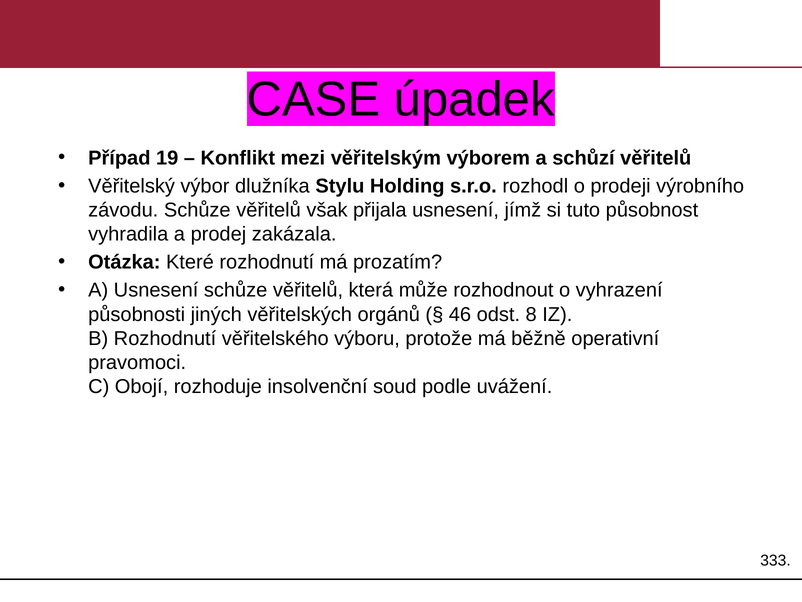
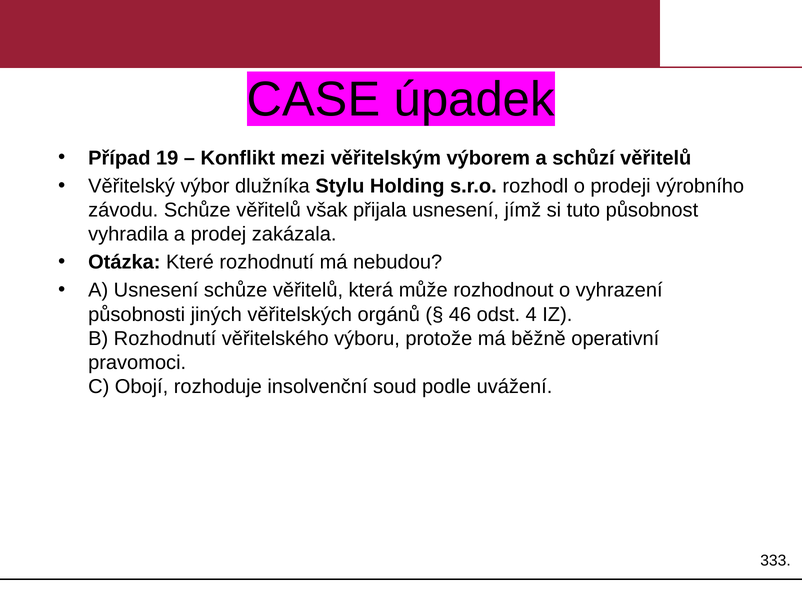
prozatím: prozatím -> nebudou
8: 8 -> 4
